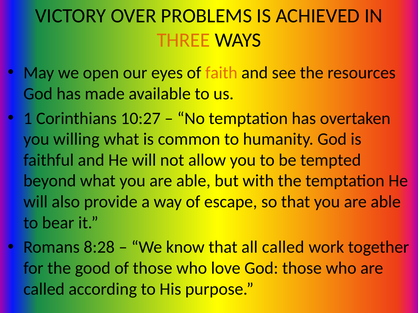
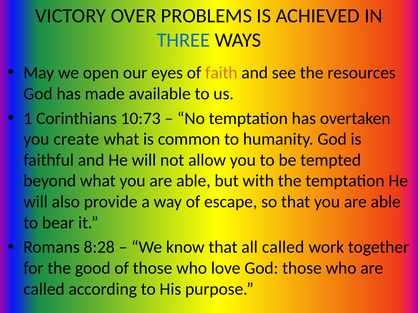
THREE colour: orange -> blue
10:27: 10:27 -> 10:73
willing: willing -> create
